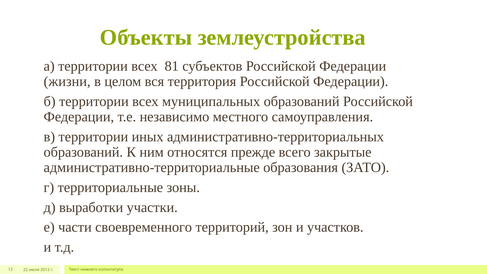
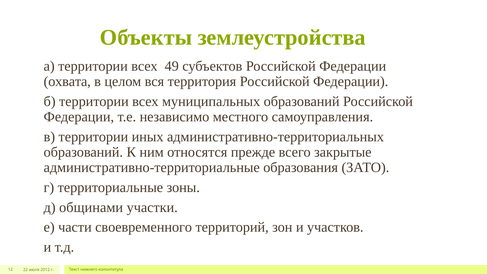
81: 81 -> 49
жизни: жизни -> охвата
выработки: выработки -> общинами
